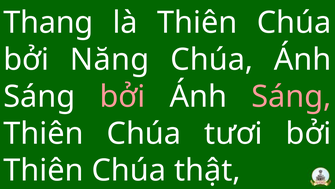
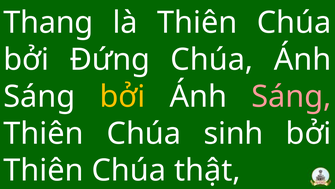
Năng: Năng -> Đứng
bởi at (122, 96) colour: pink -> yellow
tươi: tươi -> sinh
